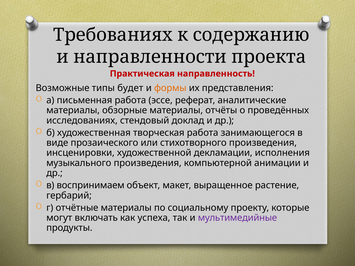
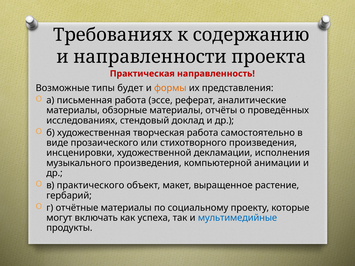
занимающегося: занимающегося -> самостоятельно
воспринимаем: воспринимаем -> практического
мультимедийные colour: purple -> blue
